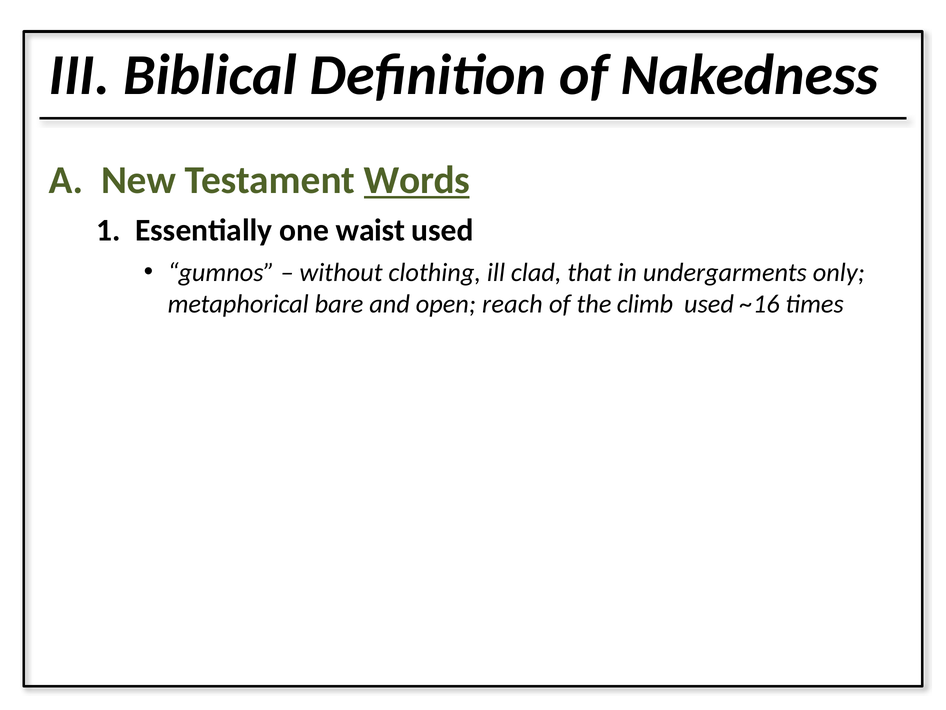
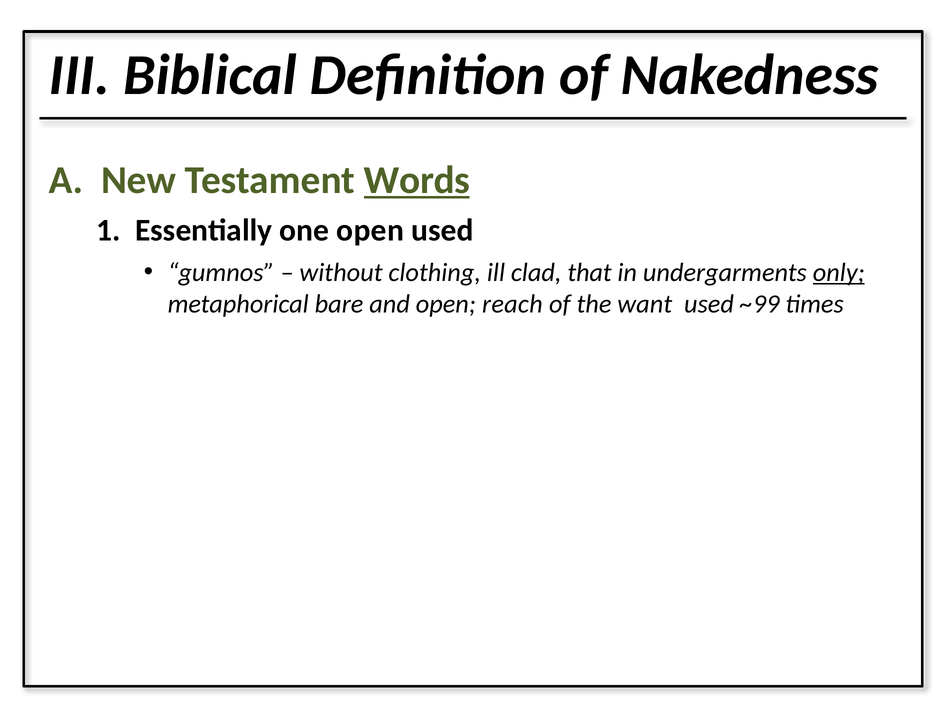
one waist: waist -> open
only underline: none -> present
climb: climb -> want
~16: ~16 -> ~99
